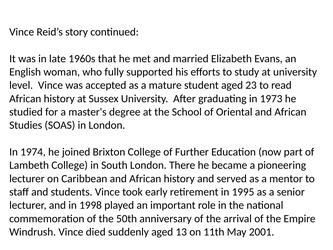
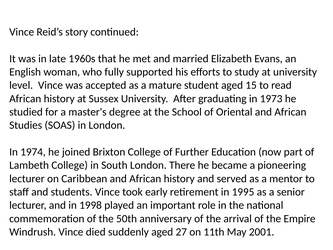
23: 23 -> 15
13: 13 -> 27
